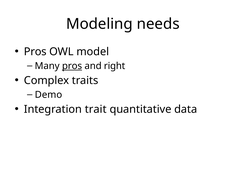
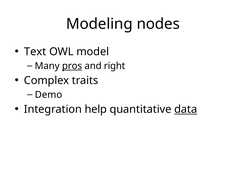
needs: needs -> nodes
Pros at (35, 52): Pros -> Text
trait: trait -> help
data underline: none -> present
